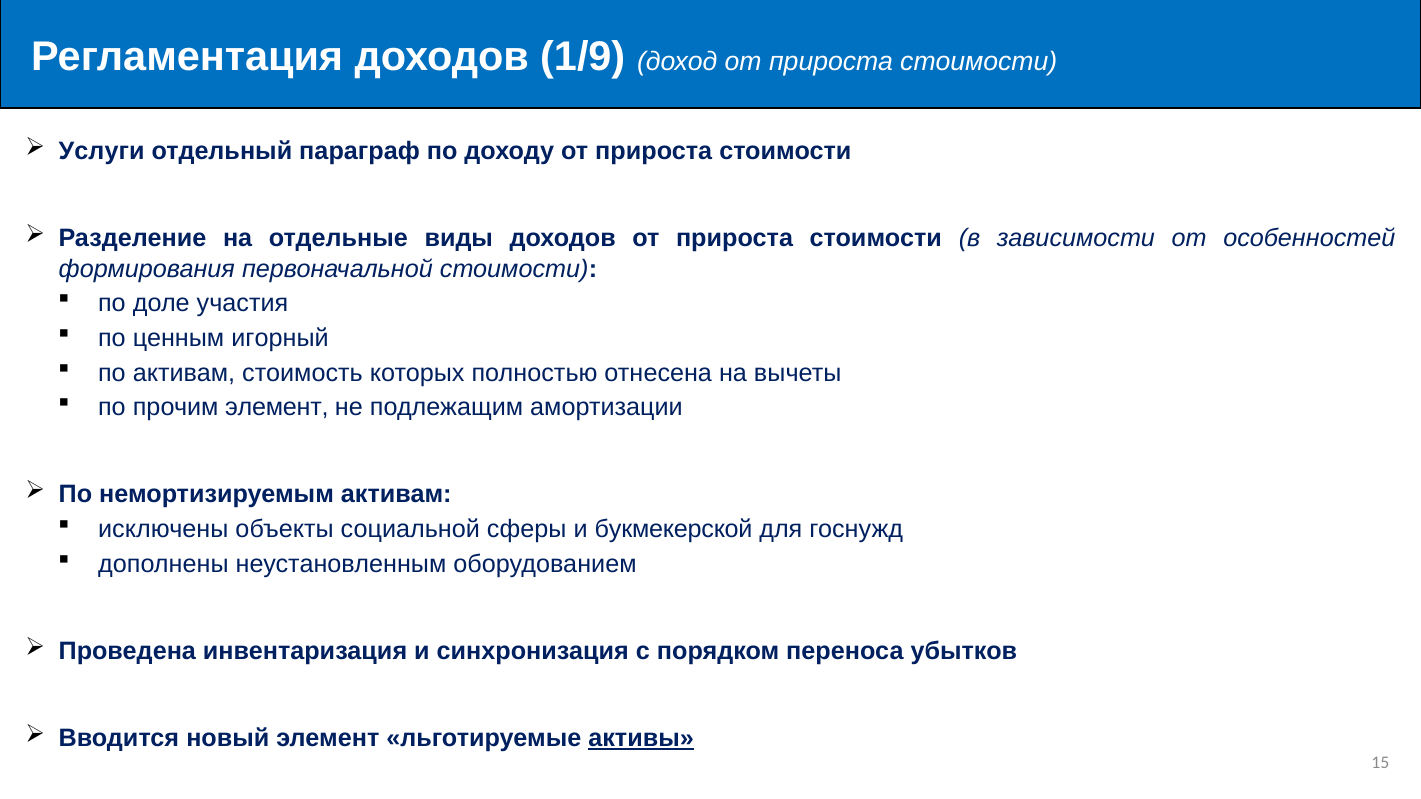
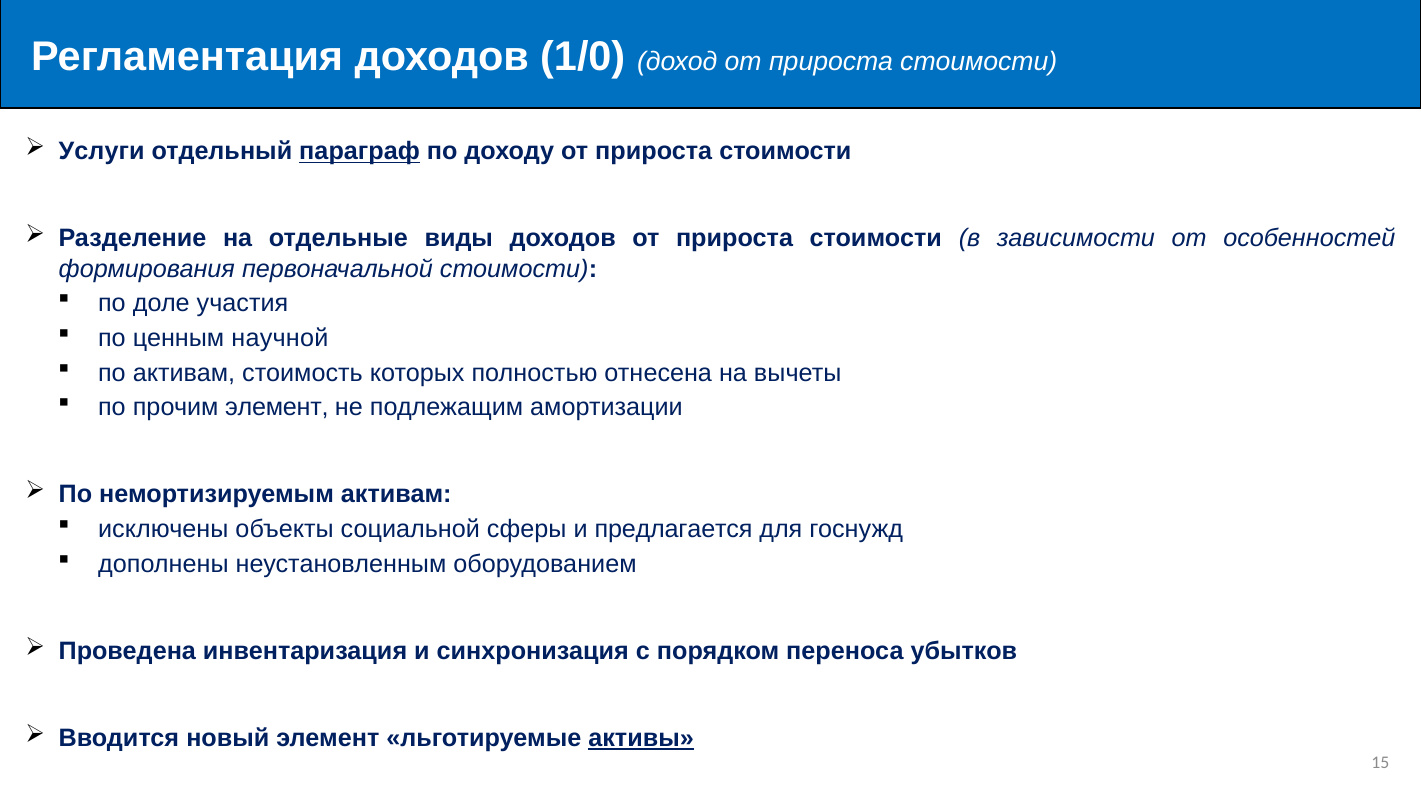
1/9: 1/9 -> 1/0
параграф underline: none -> present
игорный: игорный -> научной
букмекерской: букмекерской -> предлагается
